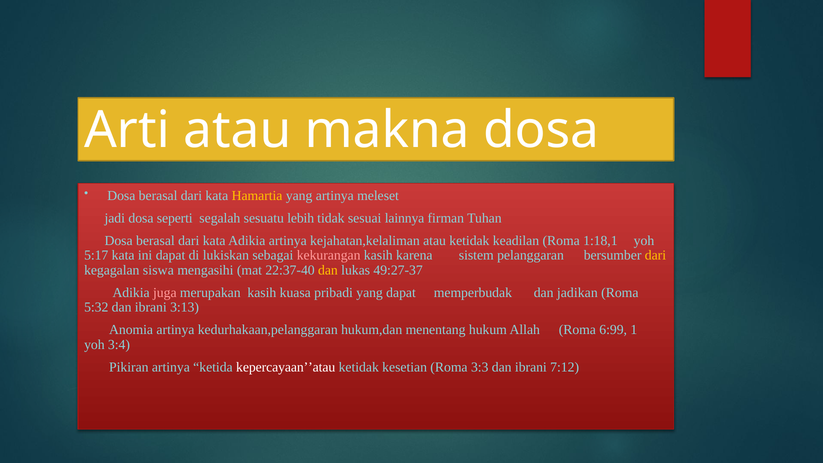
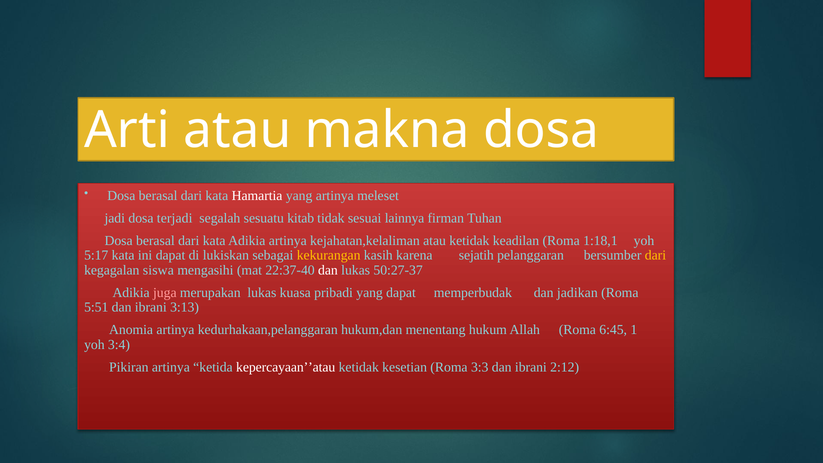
Hamartia colour: yellow -> white
seperti: seperti -> terjadi
lebih: lebih -> kitab
kekurangan colour: pink -> yellow
sistem: sistem -> sejatih
dan at (328, 270) colour: yellow -> white
49:27-37: 49:27-37 -> 50:27-37
merupakan kasih: kasih -> lukas
5:32: 5:32 -> 5:51
6:99: 6:99 -> 6:45
7:12: 7:12 -> 2:12
